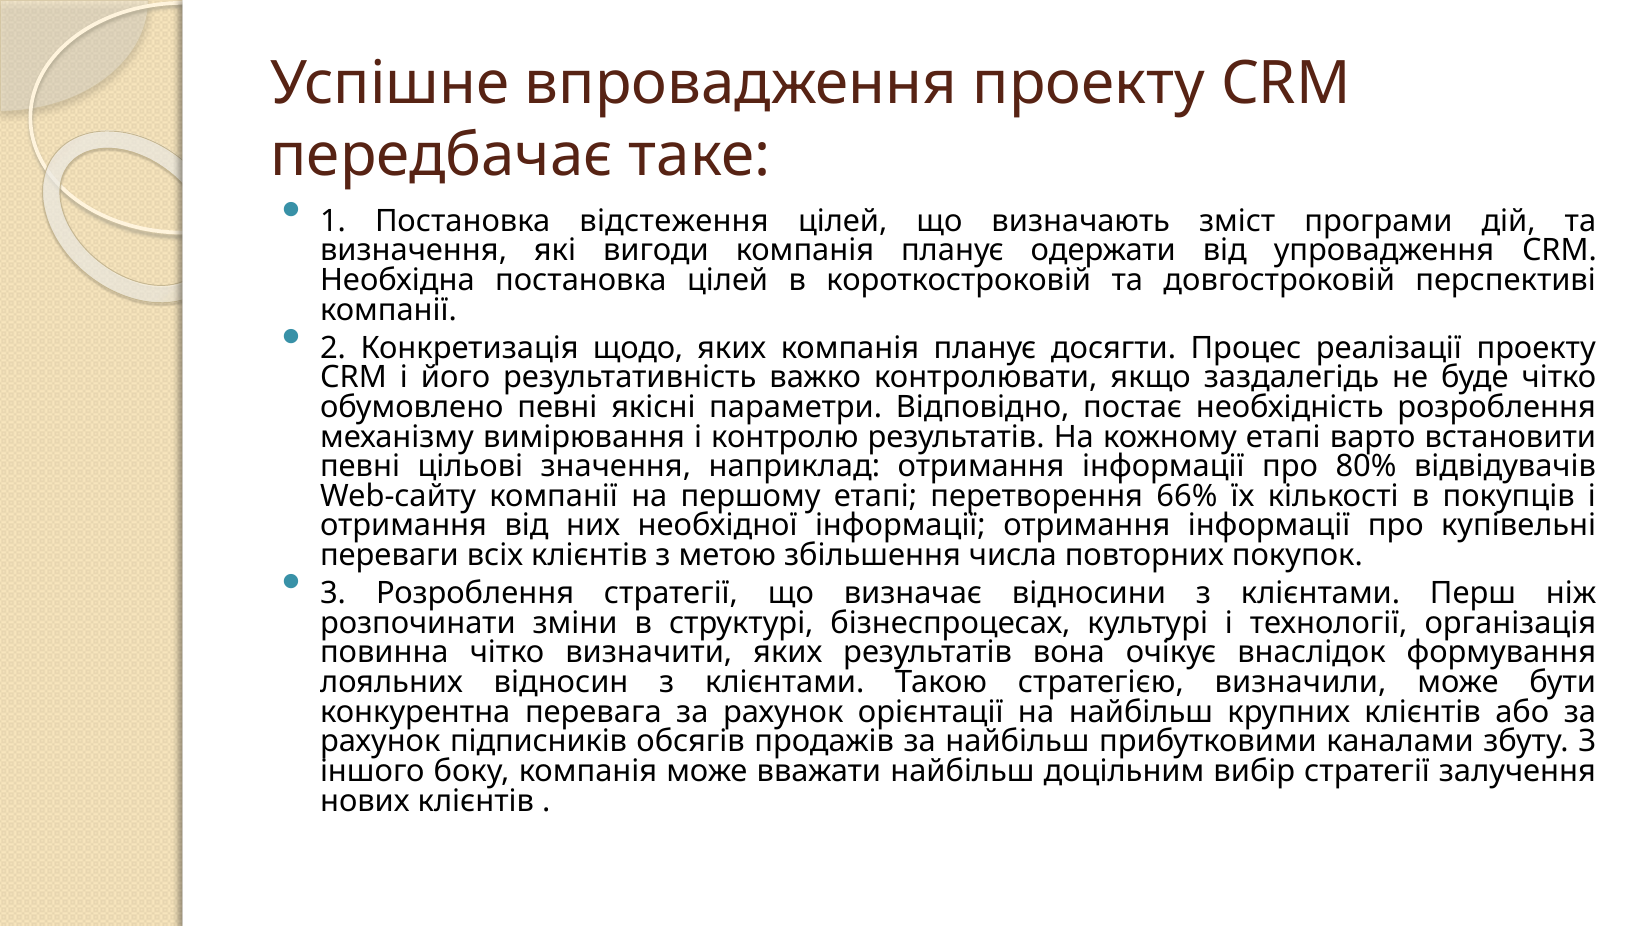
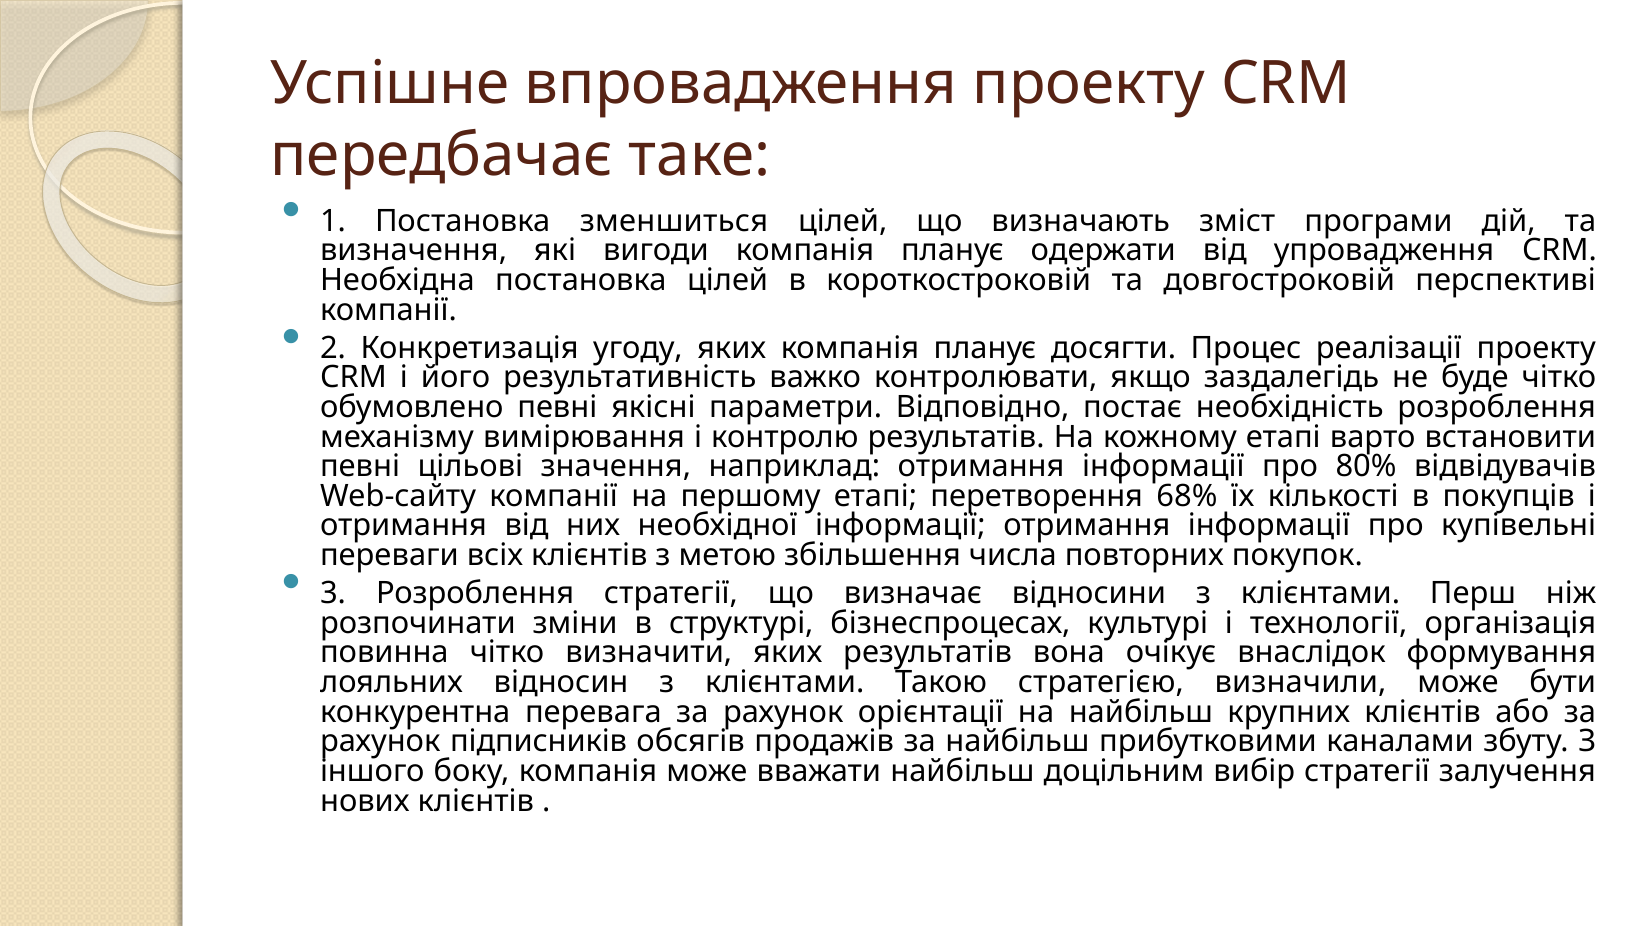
відстеження: відстеження -> зменшиться
щодо: щодо -> угоду
66%: 66% -> 68%
